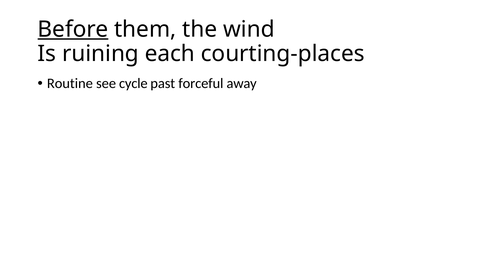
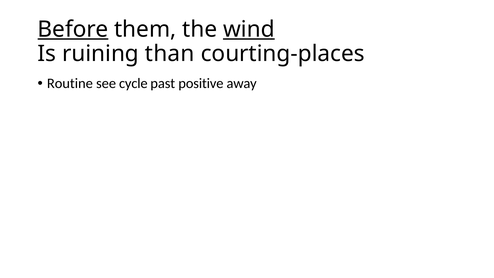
wind underline: none -> present
each: each -> than
forceful: forceful -> positive
